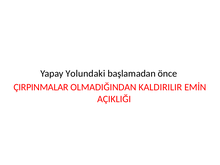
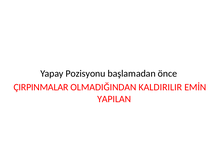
Yolundaki: Yolundaki -> Pozisyonu
AÇIKLIĞI: AÇIKLIĞI -> YAPILAN
